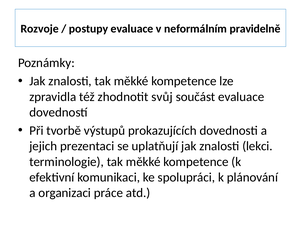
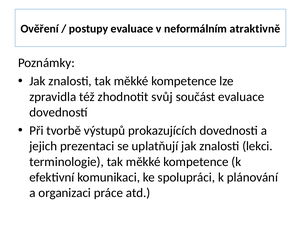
Rozvoje: Rozvoje -> Ověření
pravidelně: pravidelně -> atraktivně
